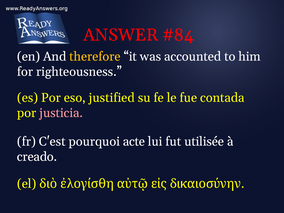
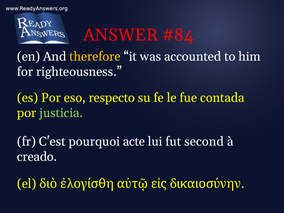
justified: justified -> respecto
justicia colour: pink -> light green
utilisée: utilisée -> second
